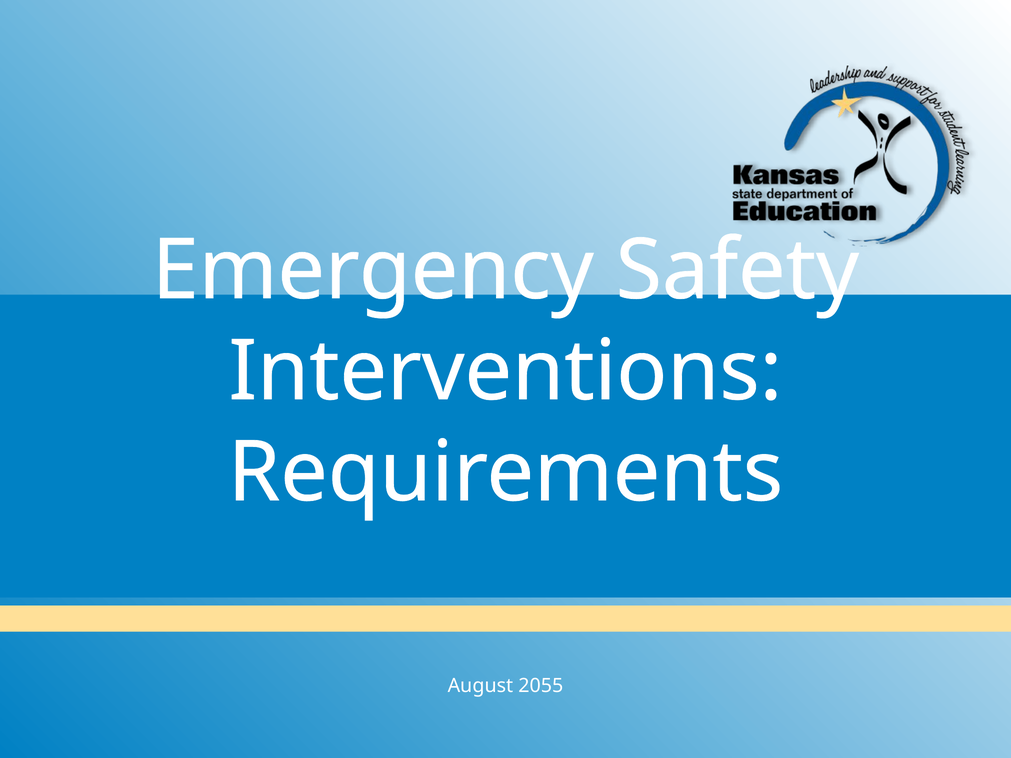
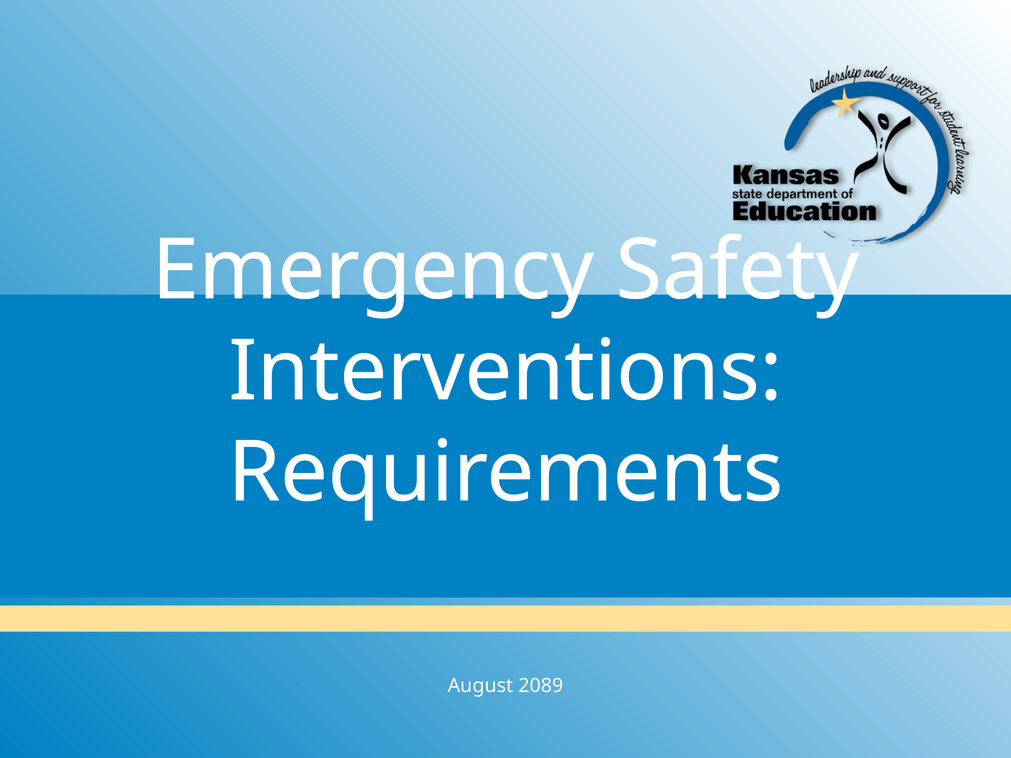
2055: 2055 -> 2089
